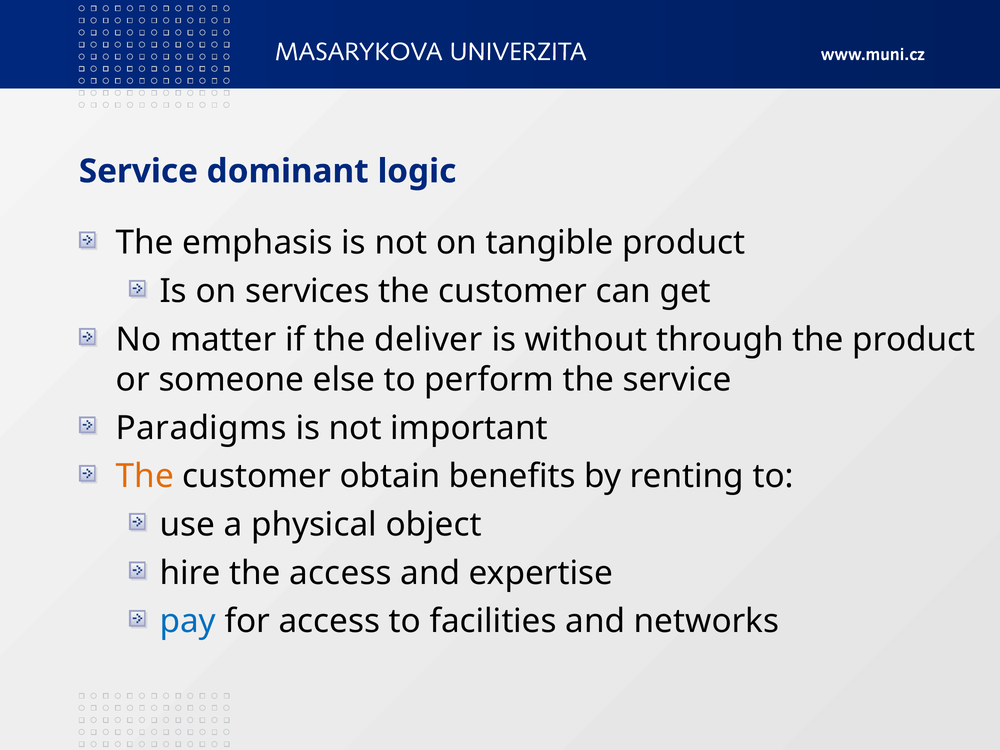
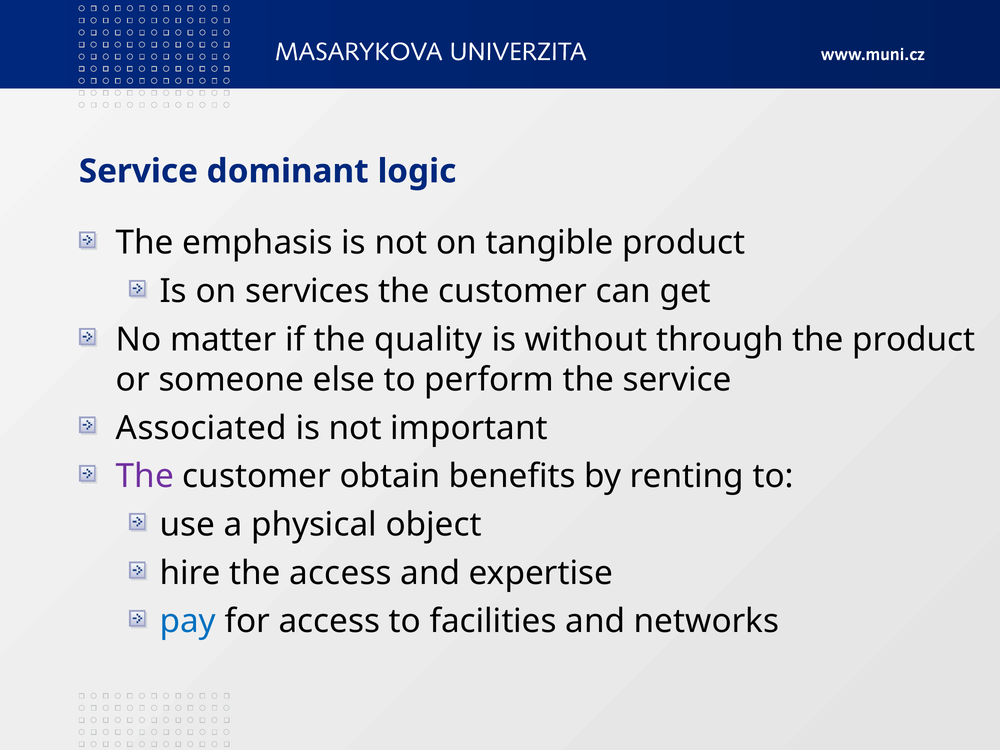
deliver: deliver -> quality
Paradigms: Paradigms -> Associated
The at (145, 476) colour: orange -> purple
